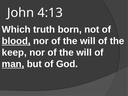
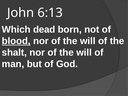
4:13: 4:13 -> 6:13
truth: truth -> dead
keep: keep -> shalt
man underline: present -> none
